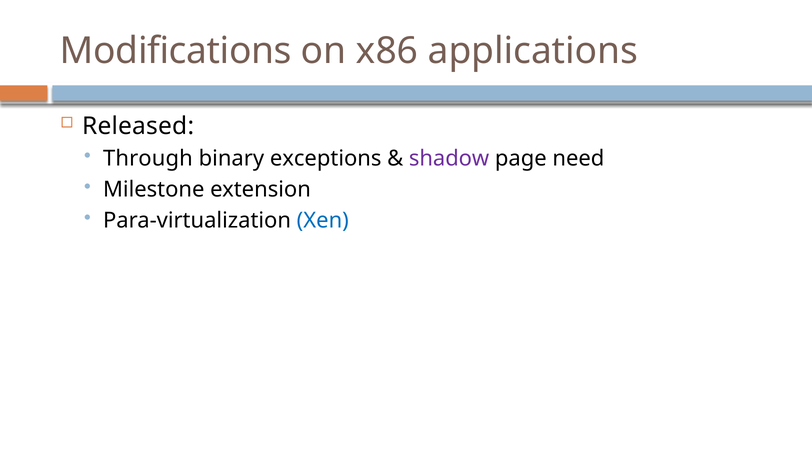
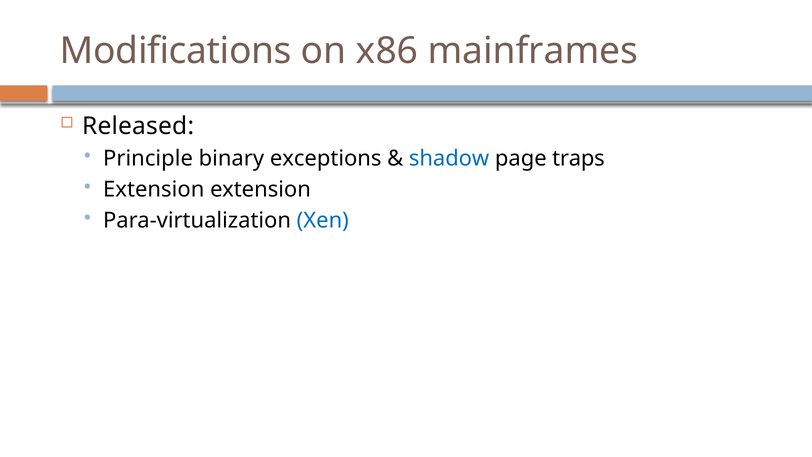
applications: applications -> mainframes
Through: Through -> Principle
shadow colour: purple -> blue
need: need -> traps
Milestone at (154, 189): Milestone -> Extension
